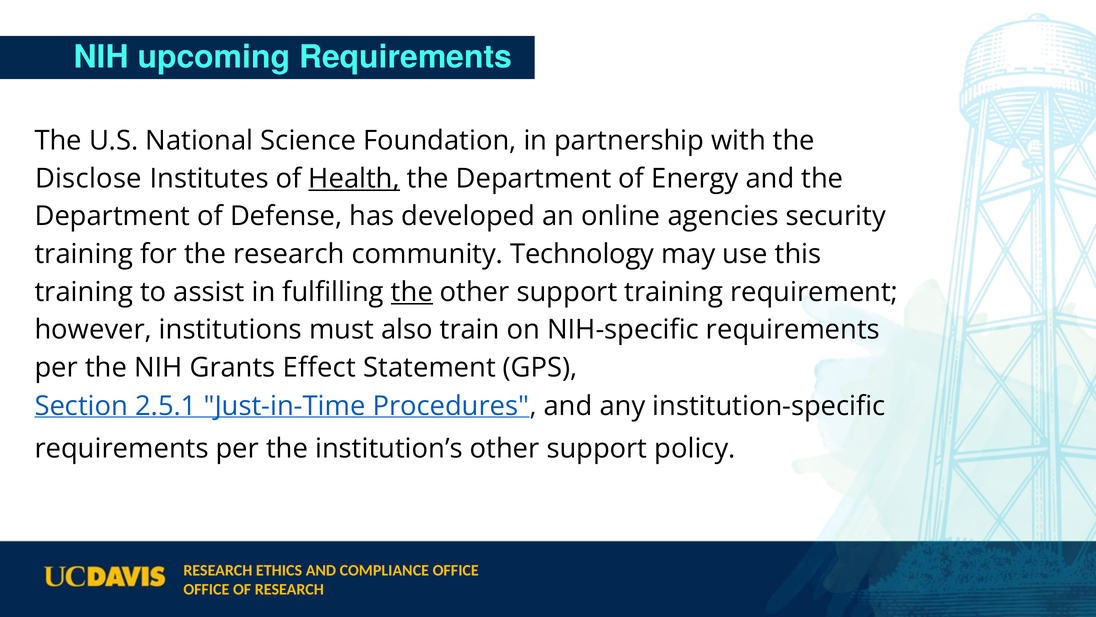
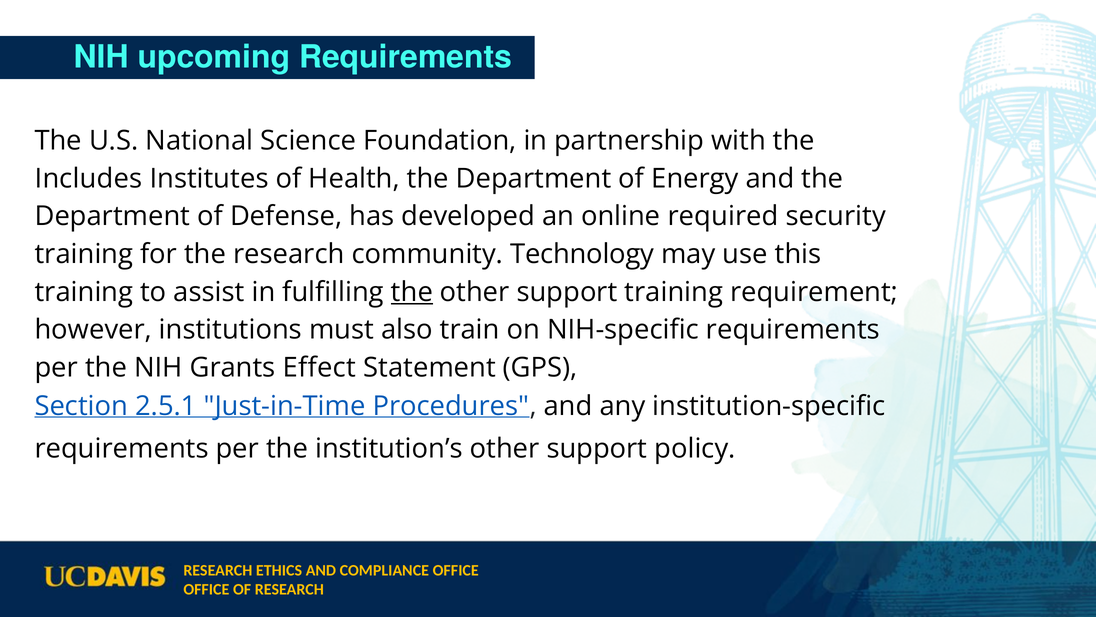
Disclose: Disclose -> Includes
Health underline: present -> none
agencies: agencies -> required
